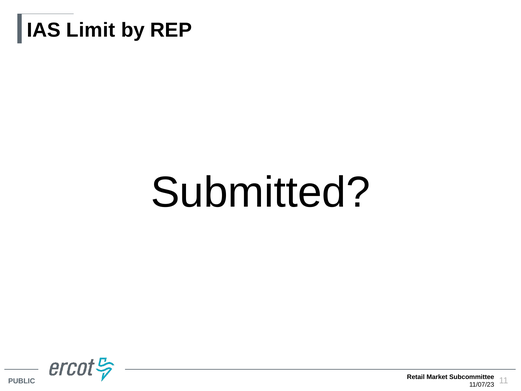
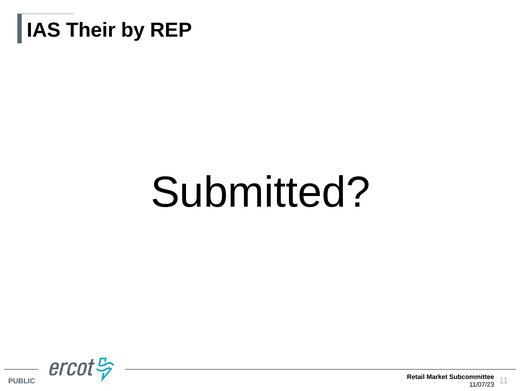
Limit: Limit -> Their
